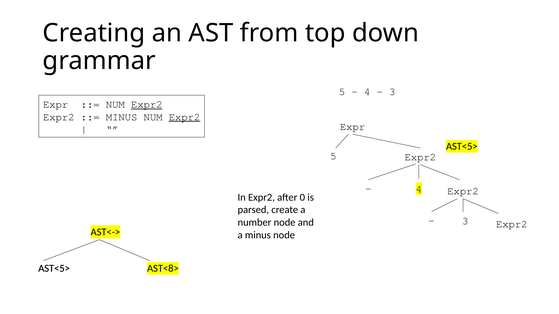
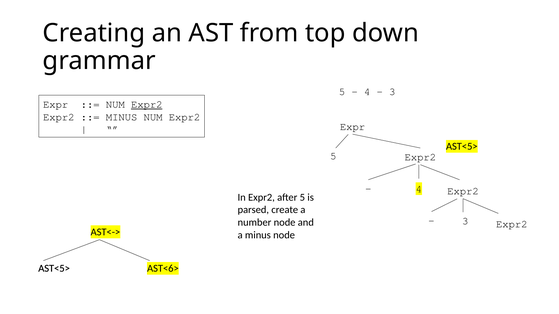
Expr2 at (185, 117) underline: present -> none
after 0: 0 -> 5
AST<8>: AST<8> -> AST<6>
